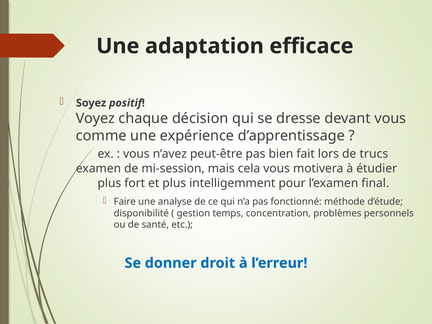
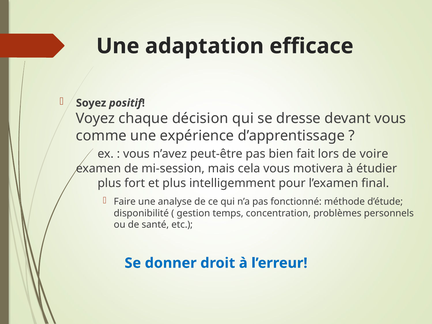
trucs: trucs -> voire
